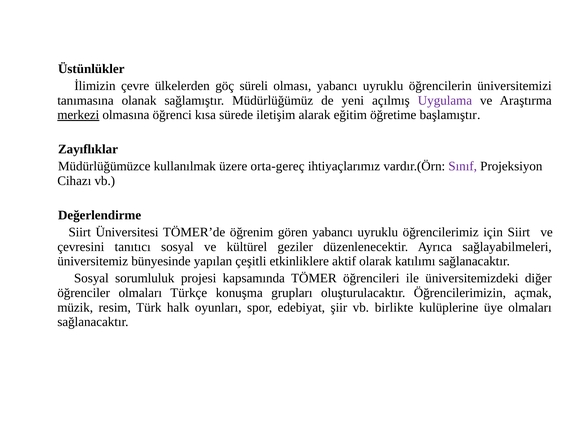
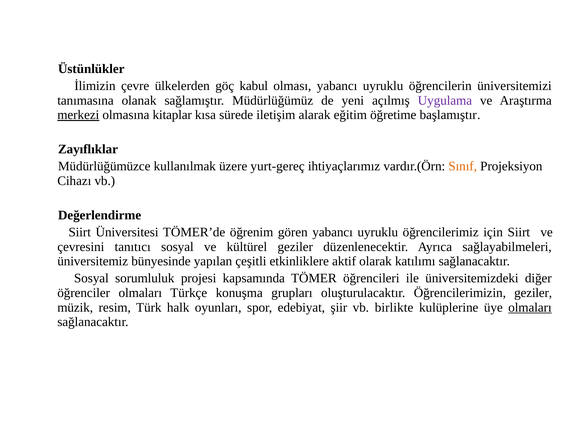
süreli: süreli -> kabul
öğrenci: öğrenci -> kitaplar
orta-gereç: orta-gereç -> yurt-gereç
Sınıf colour: purple -> orange
Öğrencilerimizin açmak: açmak -> geziler
olmaları at (530, 307) underline: none -> present
